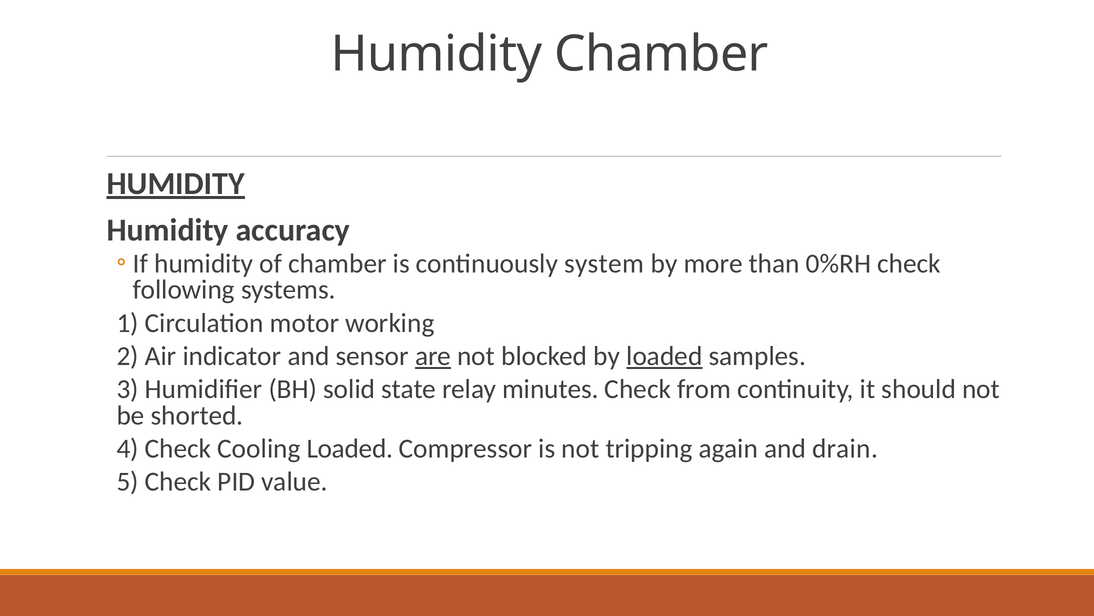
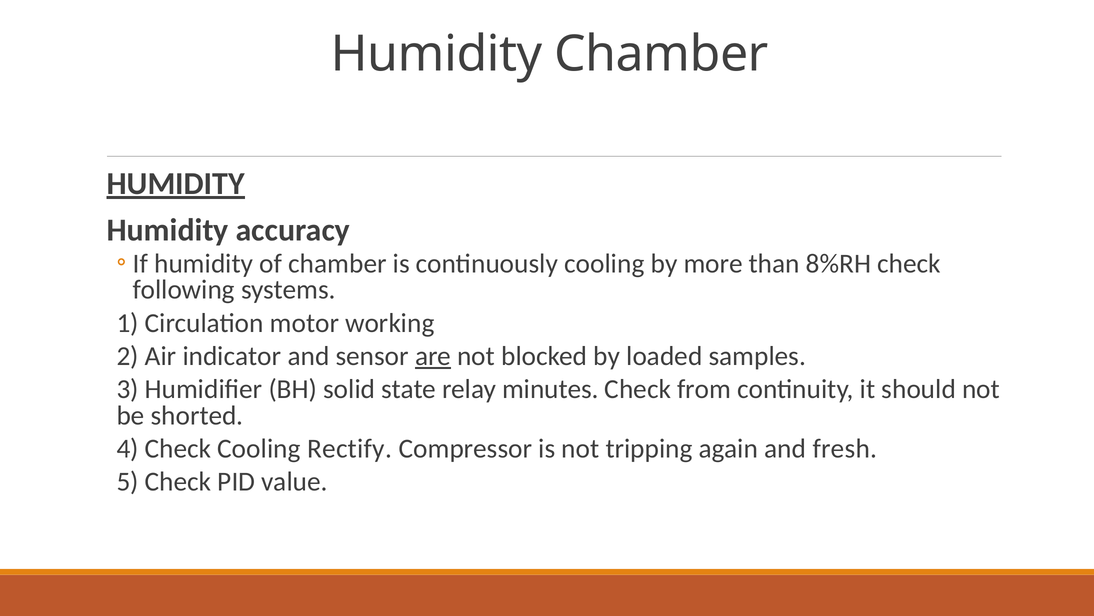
continuously system: system -> cooling
0%RH: 0%RH -> 8%RH
loaded at (664, 356) underline: present -> none
Cooling Loaded: Loaded -> Rectify
drain: drain -> fresh
